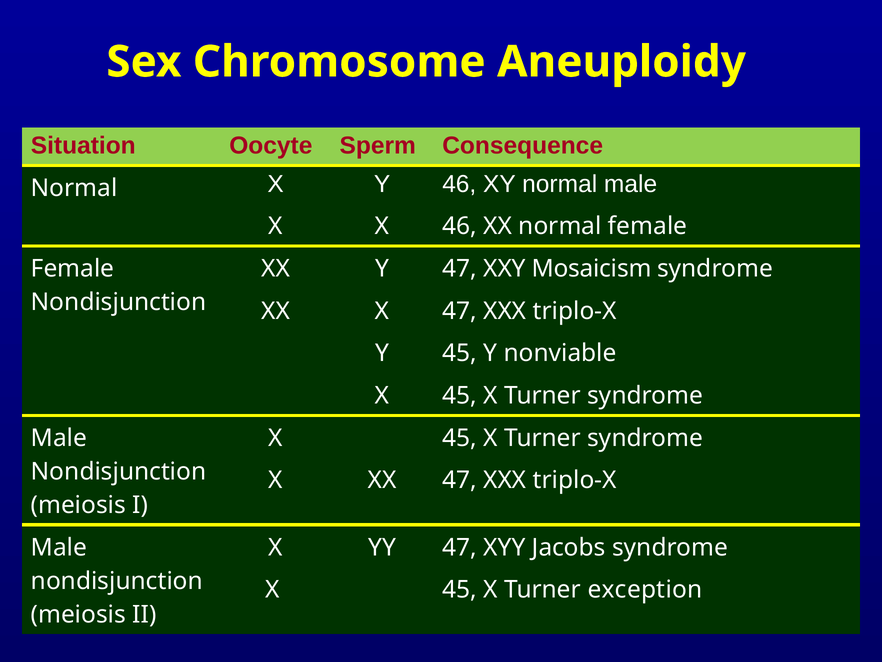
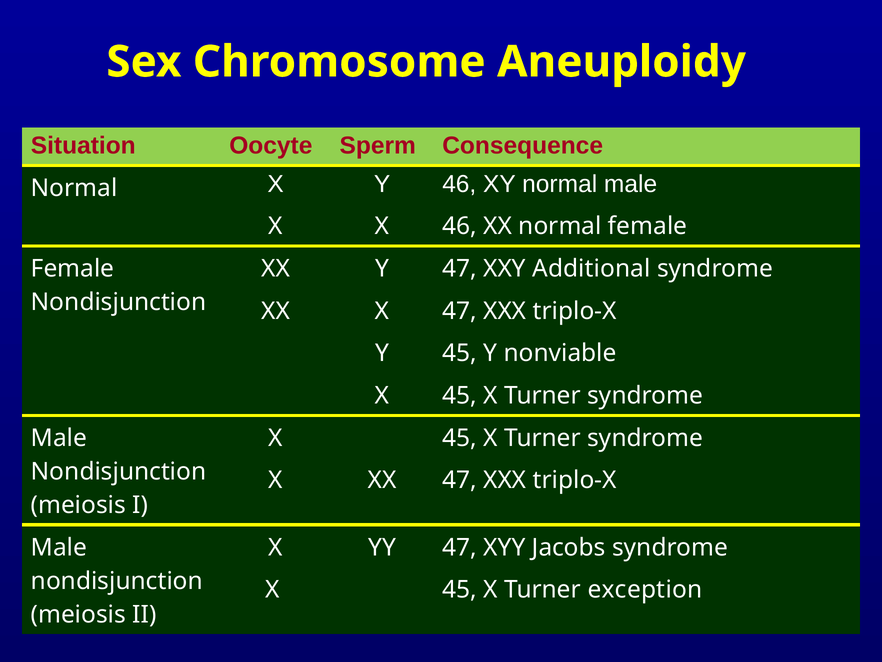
Mosaicism: Mosaicism -> Additional
